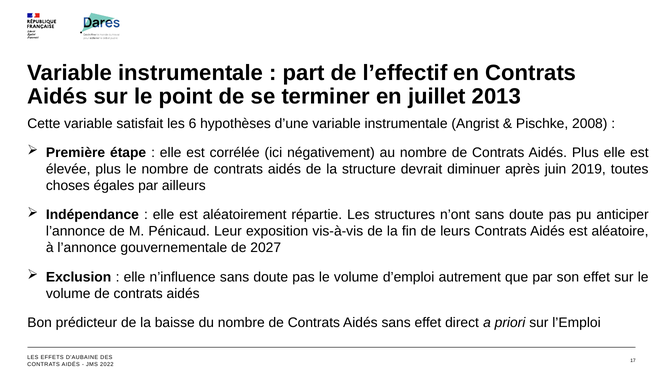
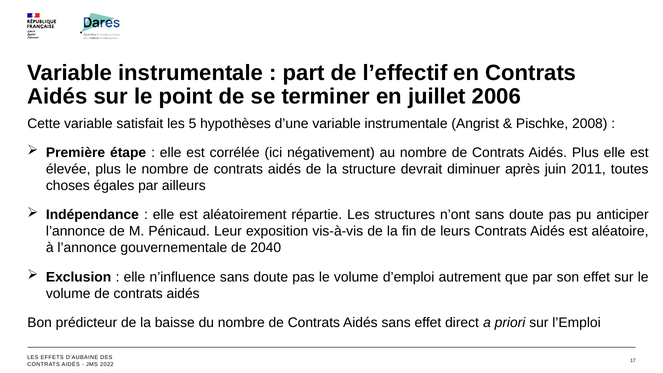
2013: 2013 -> 2006
6: 6 -> 5
2019: 2019 -> 2011
2027: 2027 -> 2040
